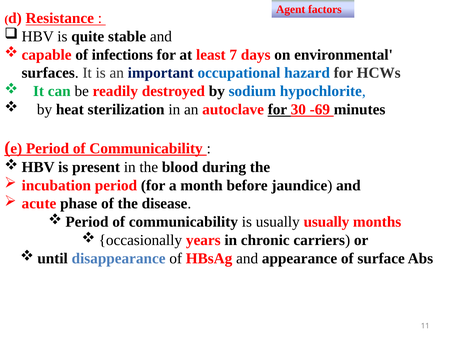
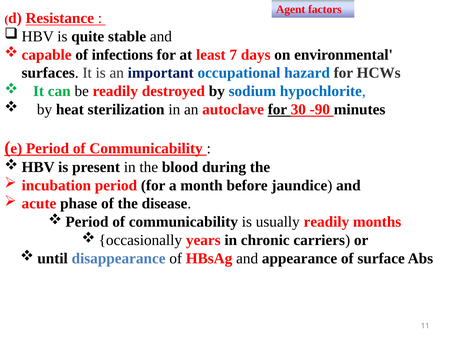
-69: -69 -> -90
usually usually: usually -> readily
